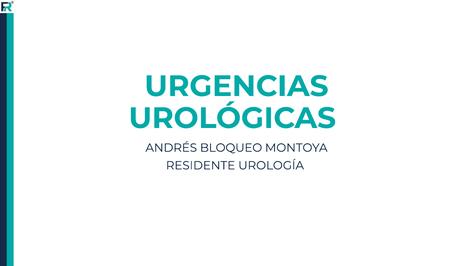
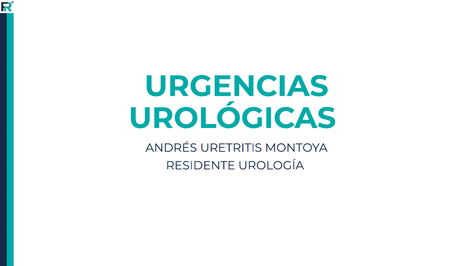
BLOQUEO: BLOQUEO -> URETRITIS
